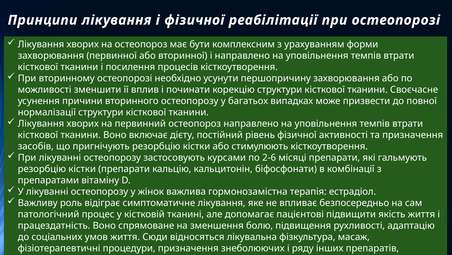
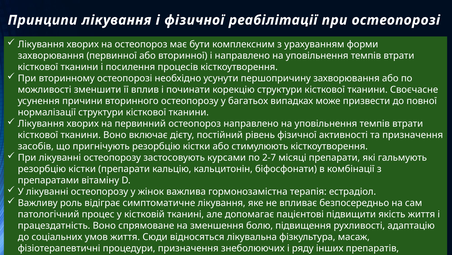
2-6: 2-6 -> 2-7
